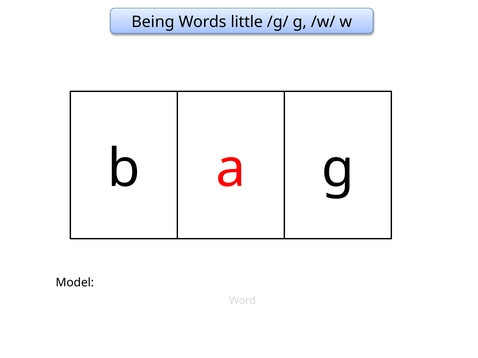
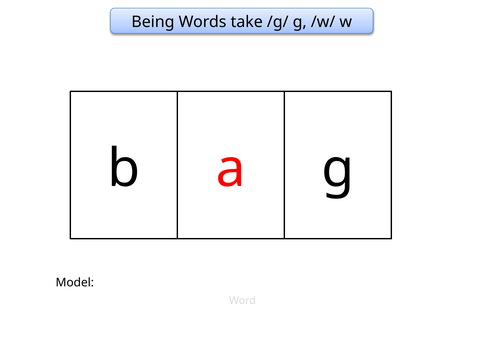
little: little -> take
